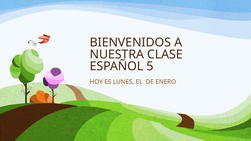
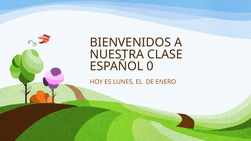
5: 5 -> 0
